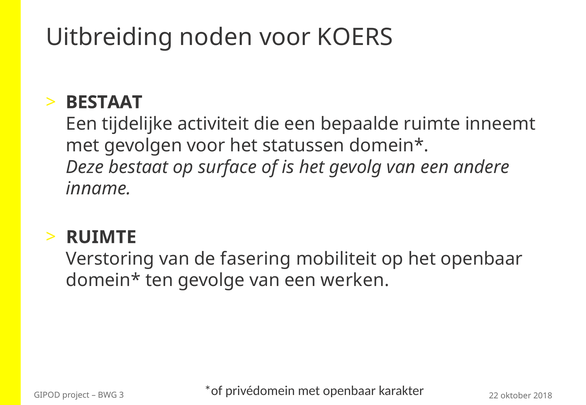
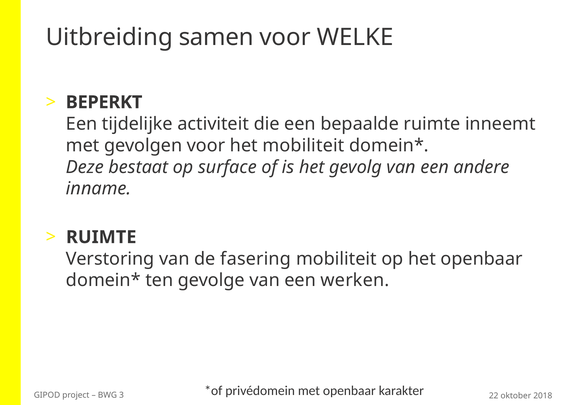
noden: noden -> samen
KOERS: KOERS -> WELKE
BESTAAT at (104, 102): BESTAAT -> BEPERKT
het statussen: statussen -> mobiliteit
